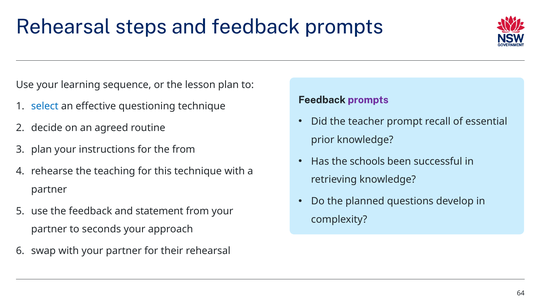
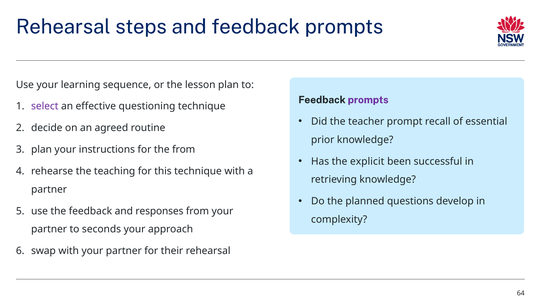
select colour: blue -> purple
schools: schools -> explicit
statement: statement -> responses
